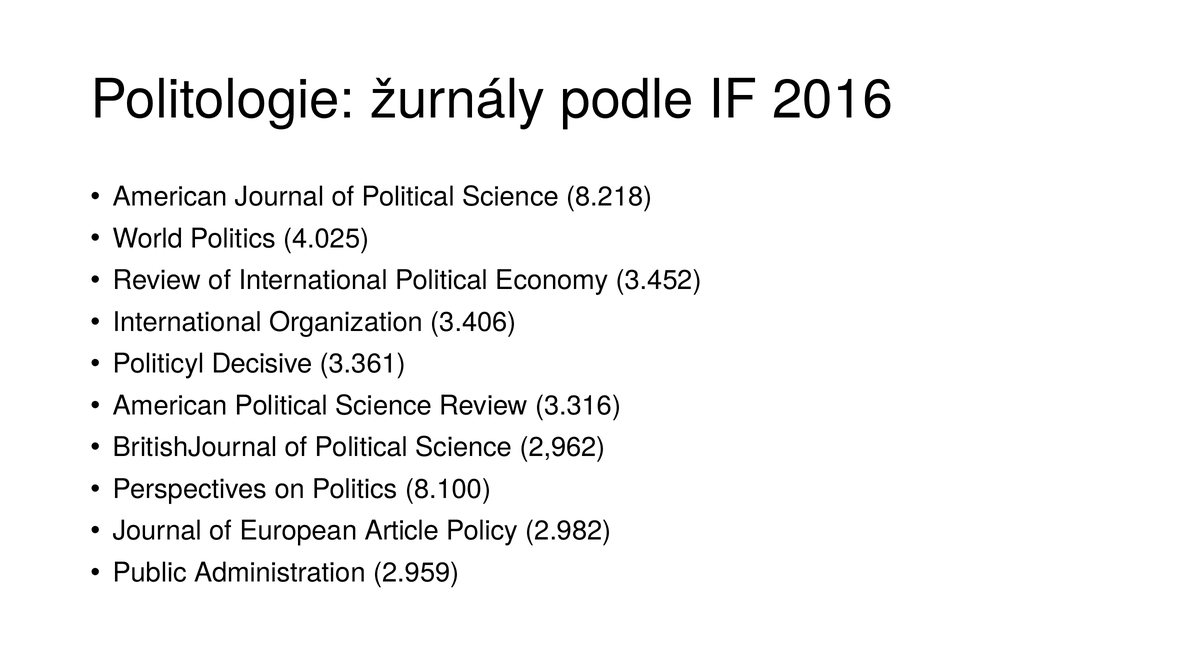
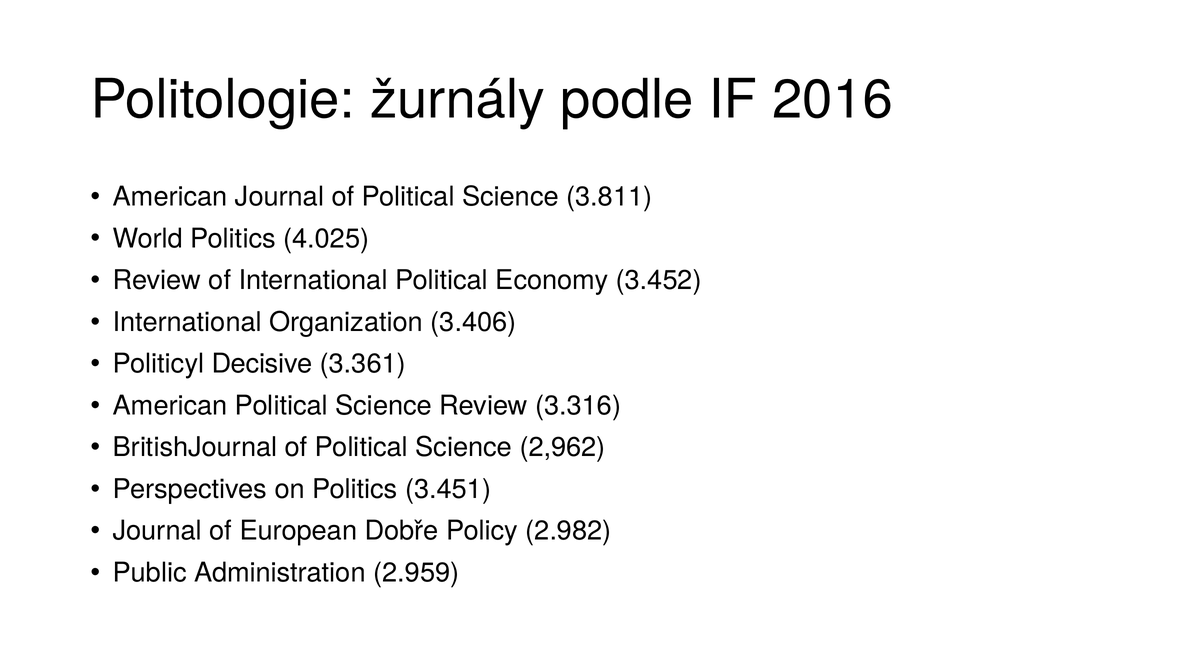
8.218: 8.218 -> 3.811
8.100: 8.100 -> 3.451
Article: Article -> Dobře
